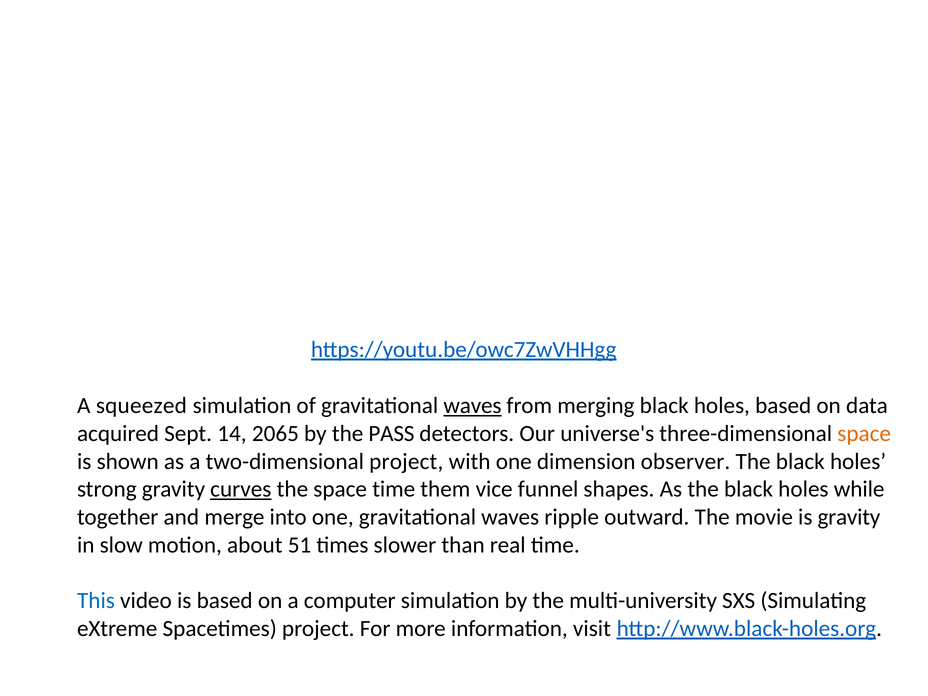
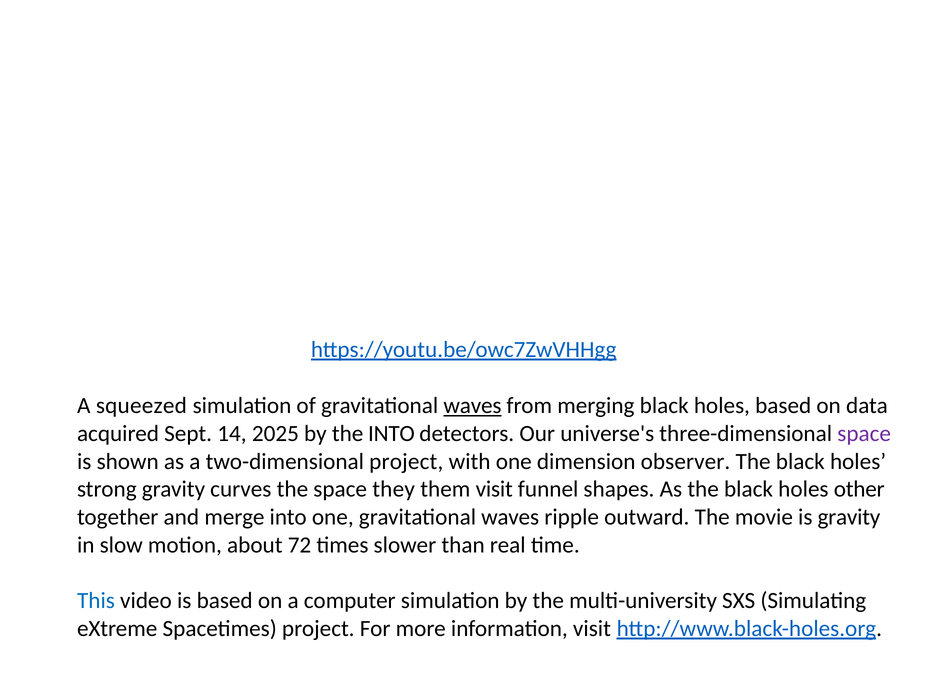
2065: 2065 -> 2025
the PASS: PASS -> INTO
space at (864, 434) colour: orange -> purple
curves underline: present -> none
space time: time -> they
them vice: vice -> visit
while: while -> other
51: 51 -> 72
